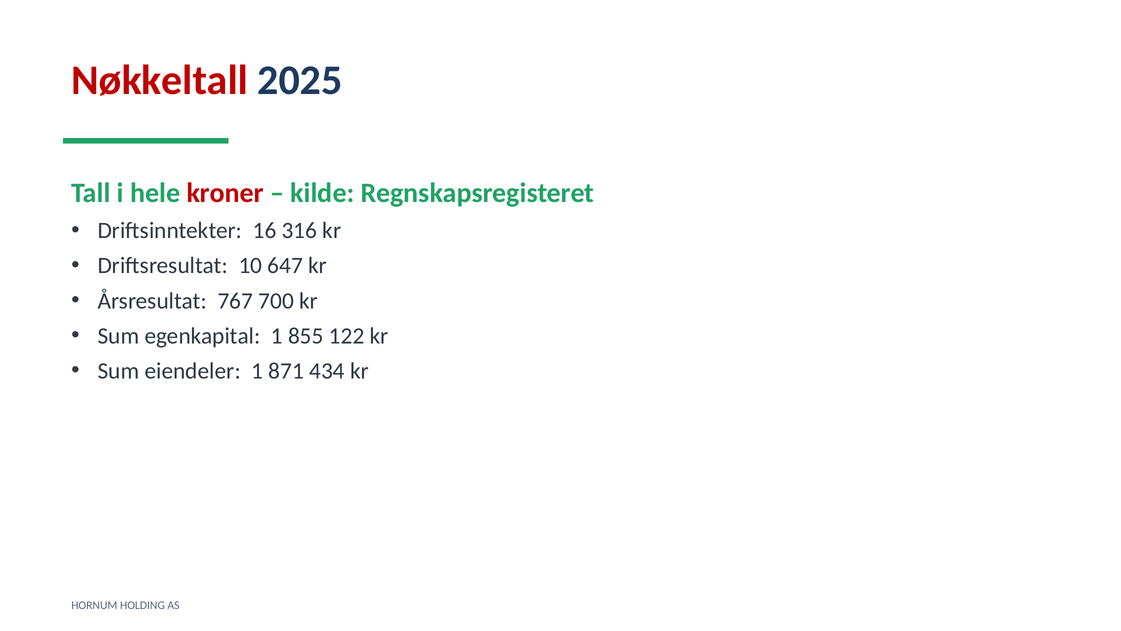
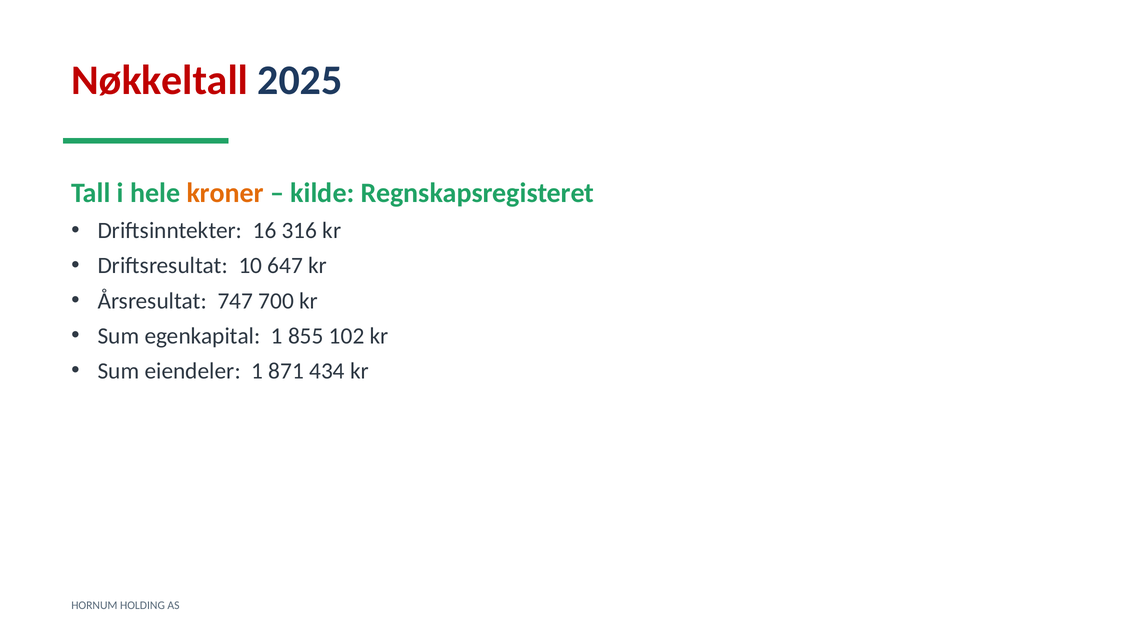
kroner colour: red -> orange
767: 767 -> 747
122: 122 -> 102
